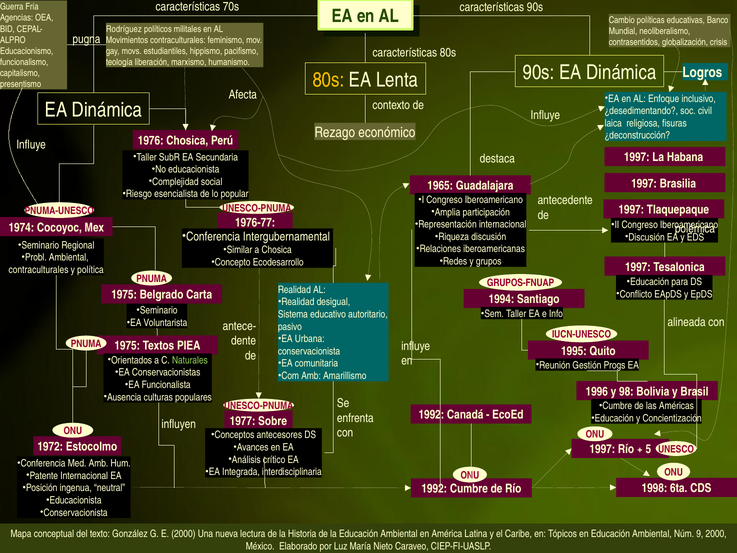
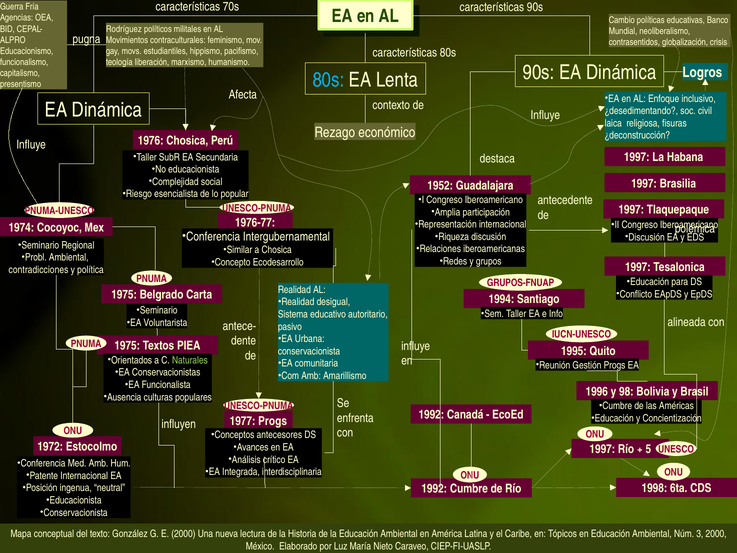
80s at (328, 80) colour: yellow -> light blue
1965: 1965 -> 1952
contraculturales at (39, 270): contraculturales -> contradicciones
1977 Sobre: Sobre -> Progs
9: 9 -> 3
